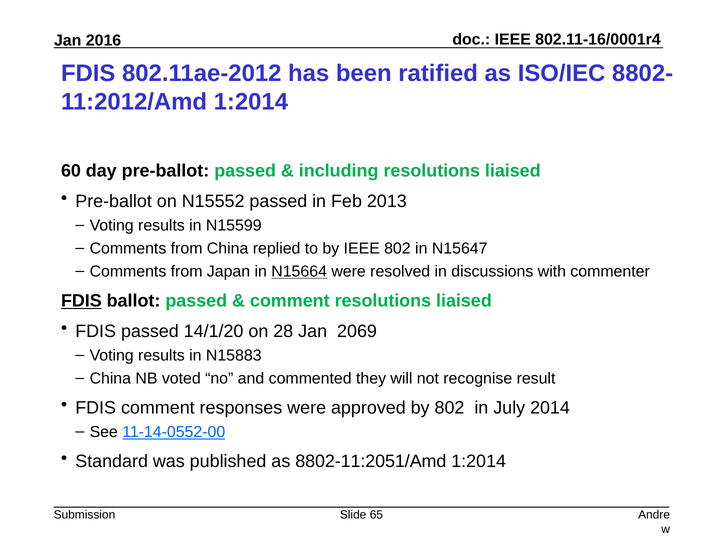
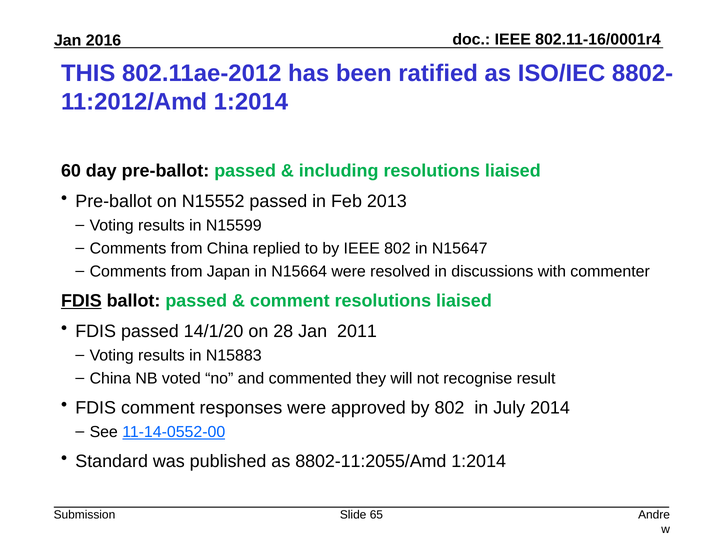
FDIS at (88, 73): FDIS -> THIS
N15664 underline: present -> none
2069: 2069 -> 2011
8802-11:2051/Amd: 8802-11:2051/Amd -> 8802-11:2055/Amd
